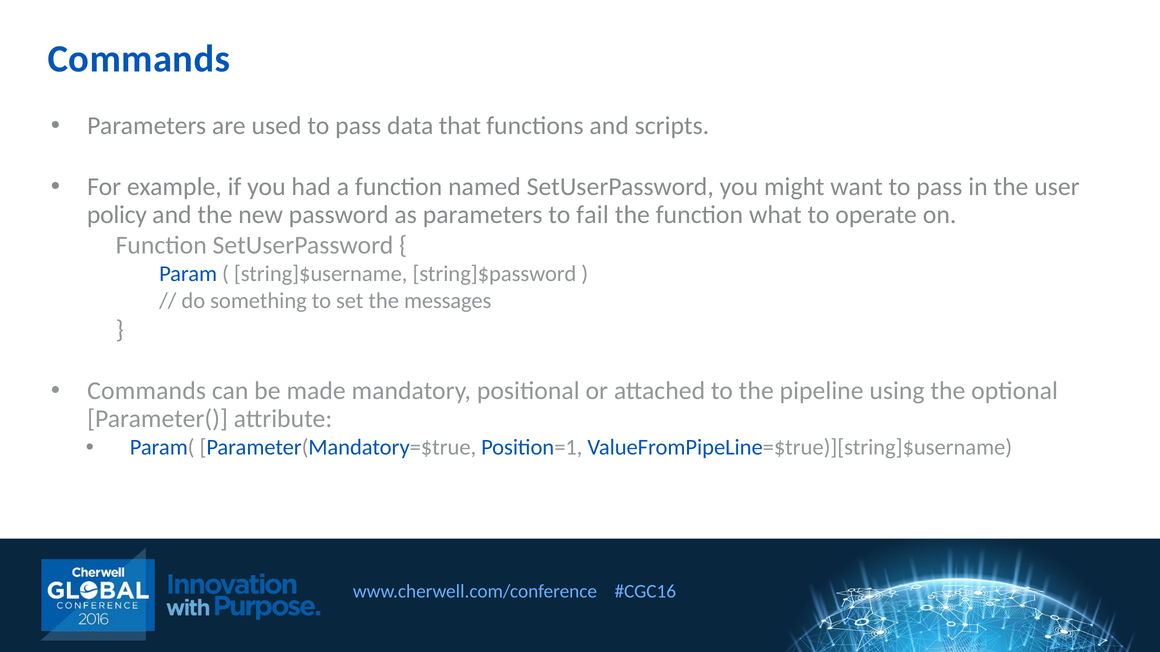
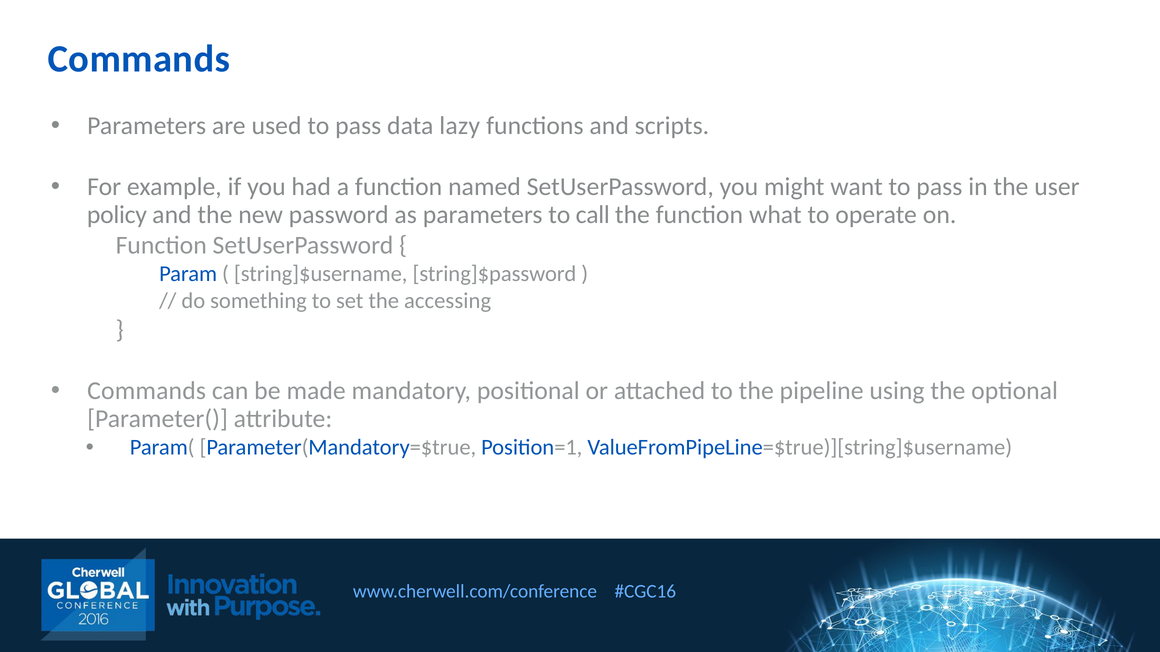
that: that -> lazy
fail: fail -> call
messages: messages -> accessing
